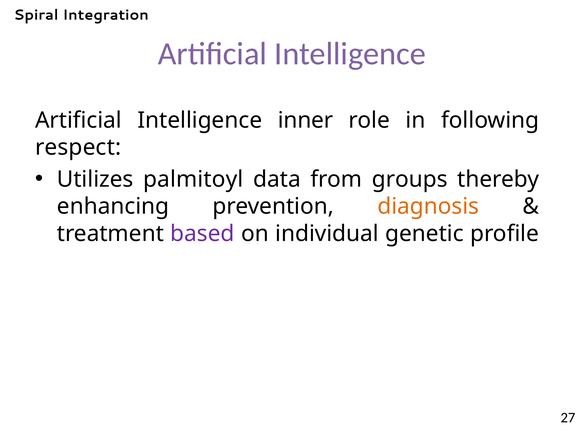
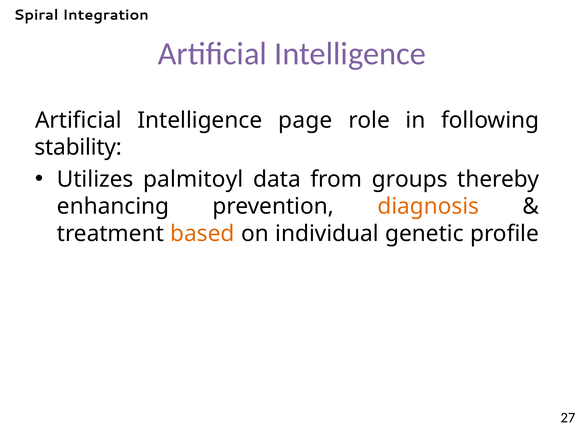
inner: inner -> page
respect: respect -> stability
based colour: purple -> orange
